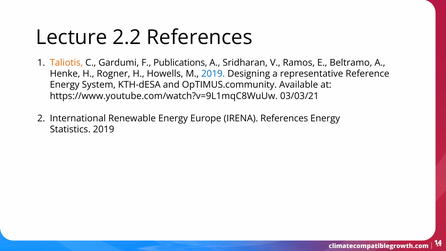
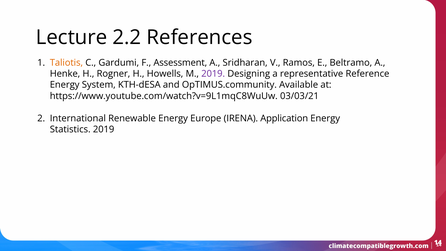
Publications: Publications -> Assessment
2019 at (213, 74) colour: blue -> purple
IRENA References: References -> Application
